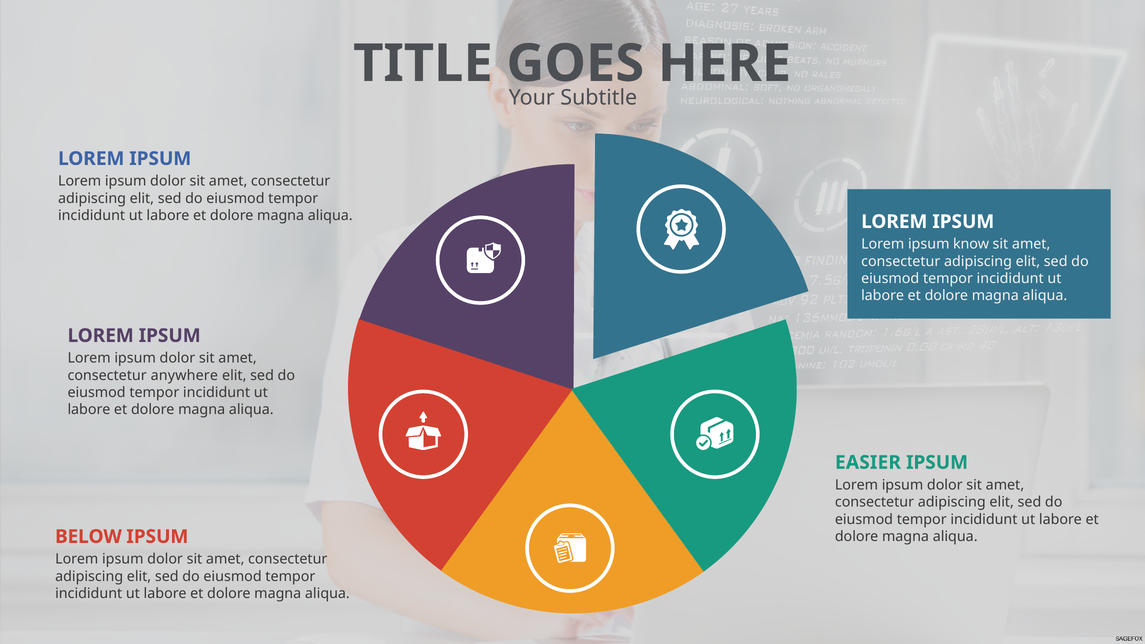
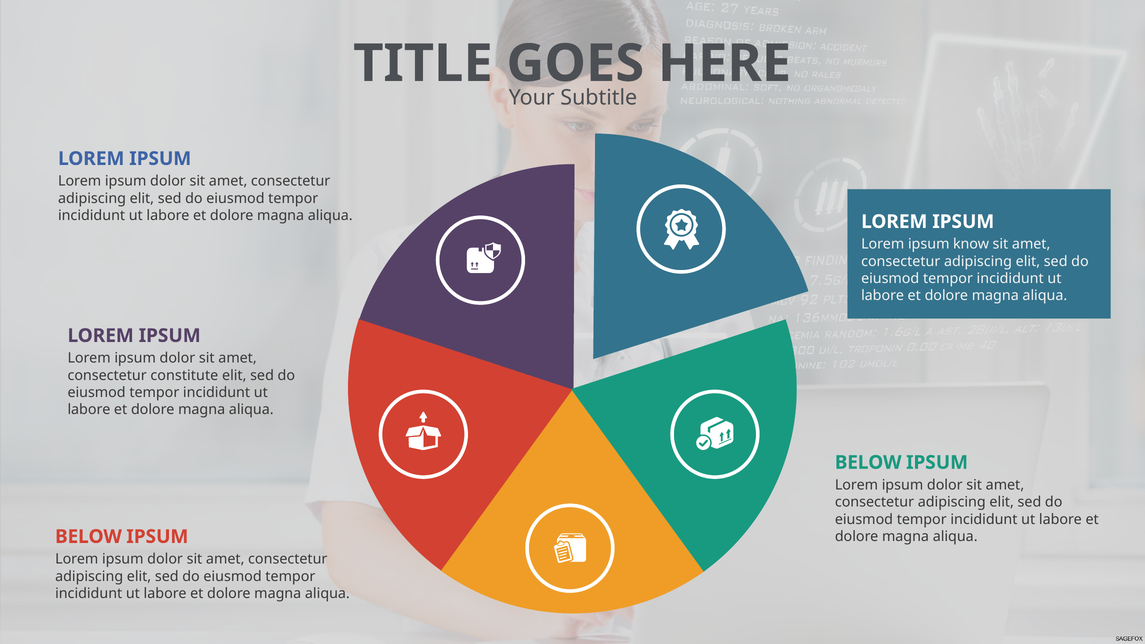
anywhere: anywhere -> constitute
EASIER at (868, 462): EASIER -> BELOW
